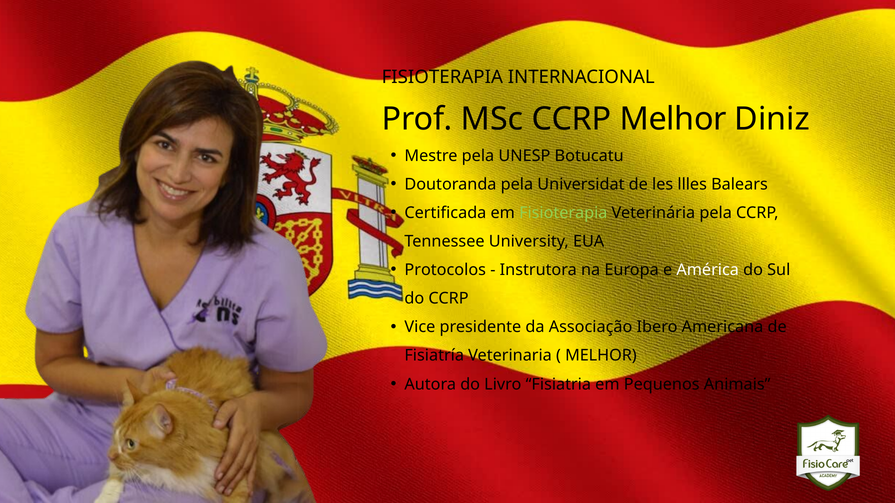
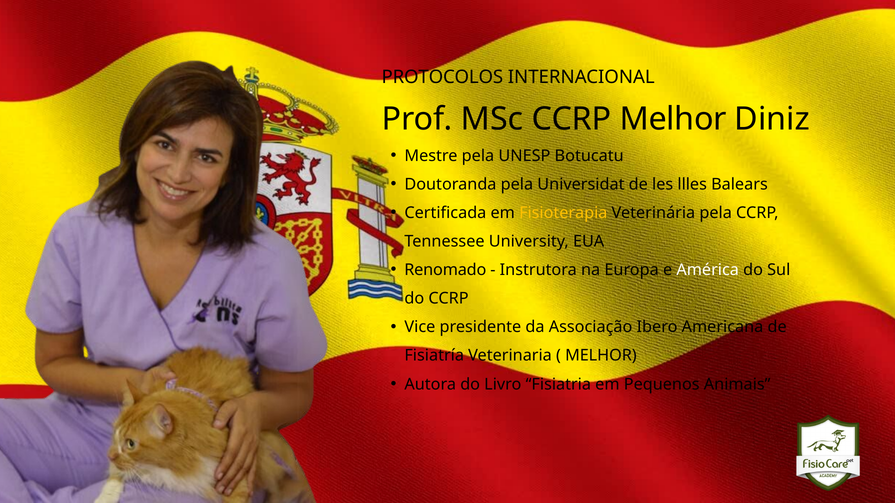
FISIOTERAPIA at (442, 77): FISIOTERAPIA -> PROTOCOLOS
Fisioterapia at (563, 213) colour: light green -> yellow
Protocolos: Protocolos -> Renomado
